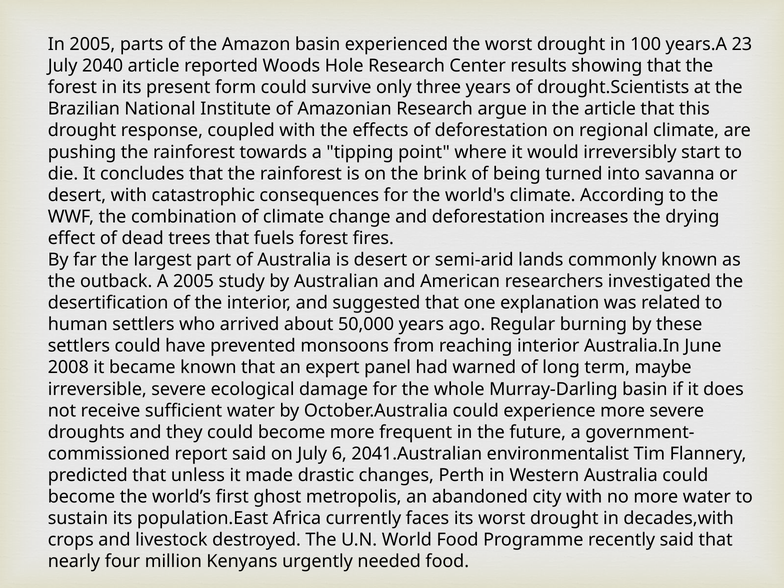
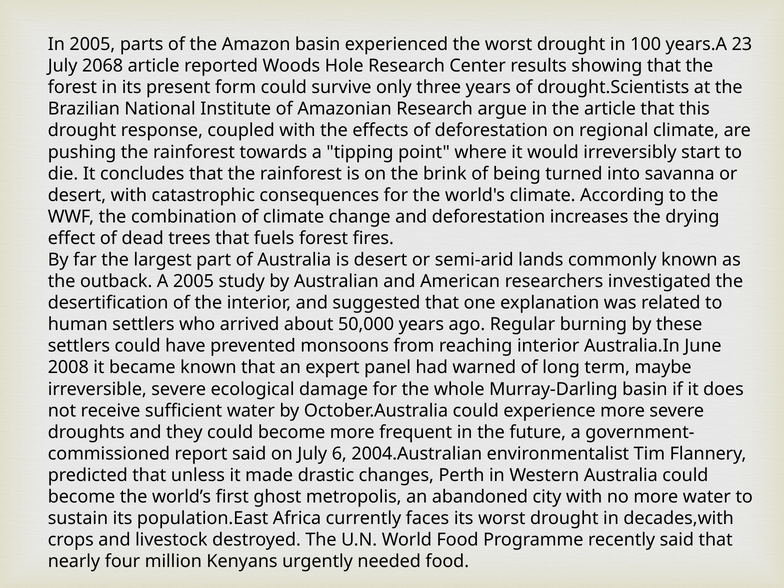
2040: 2040 -> 2068
2041.Australian: 2041.Australian -> 2004.Australian
